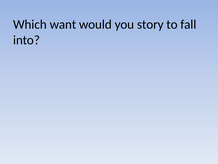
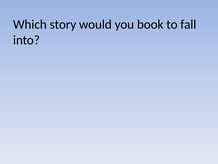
want: want -> story
story: story -> book
